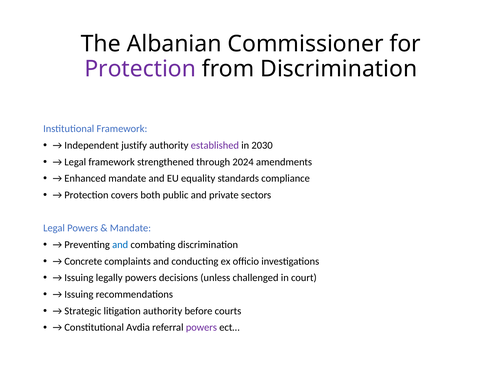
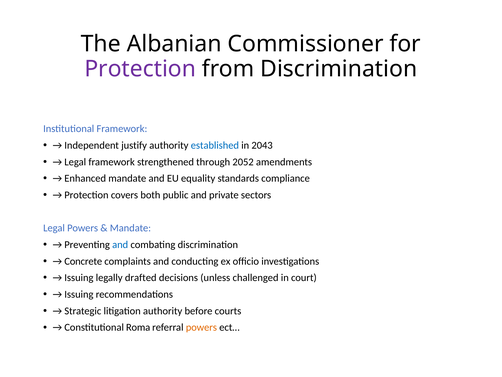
established colour: purple -> blue
2030: 2030 -> 2043
2024: 2024 -> 2052
legally powers: powers -> drafted
Avdia: Avdia -> Roma
powers at (201, 327) colour: purple -> orange
